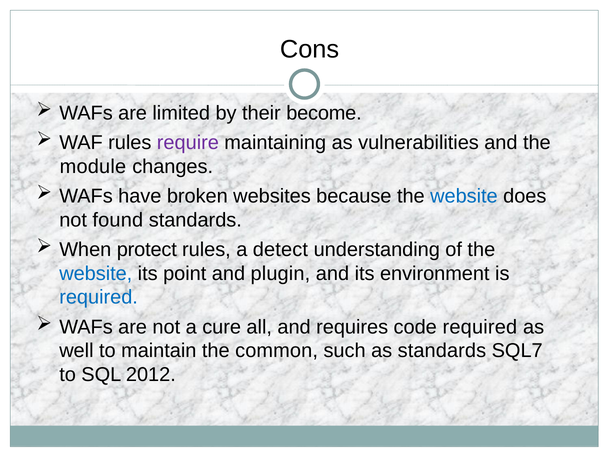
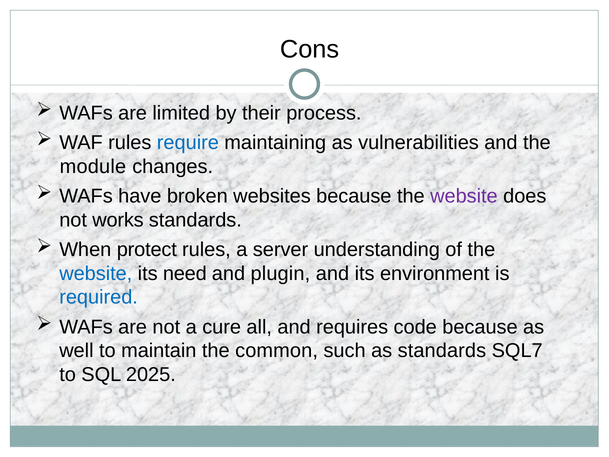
become: become -> process
require colour: purple -> blue
website at (464, 196) colour: blue -> purple
found: found -> works
detect: detect -> server
point: point -> need
code required: required -> because
2012: 2012 -> 2025
